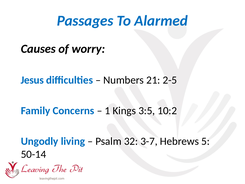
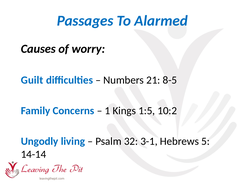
Jesus: Jesus -> Guilt
2-5: 2-5 -> 8-5
3:5: 3:5 -> 1:5
3-7: 3-7 -> 3-1
50-14: 50-14 -> 14-14
